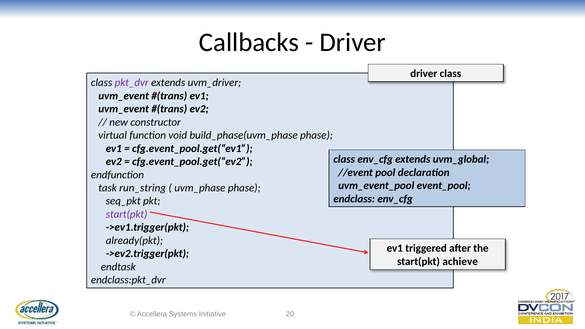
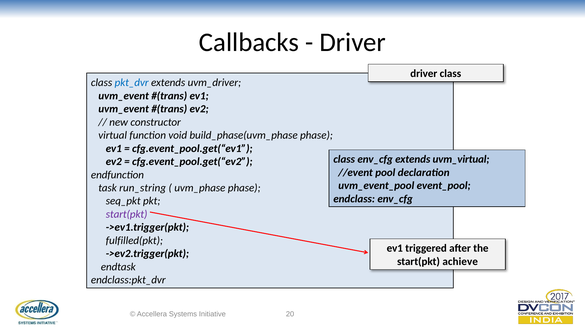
pkt_dvr colour: purple -> blue
uvm_global: uvm_global -> uvm_virtual
already(pkt: already(pkt -> fulfilled(pkt
